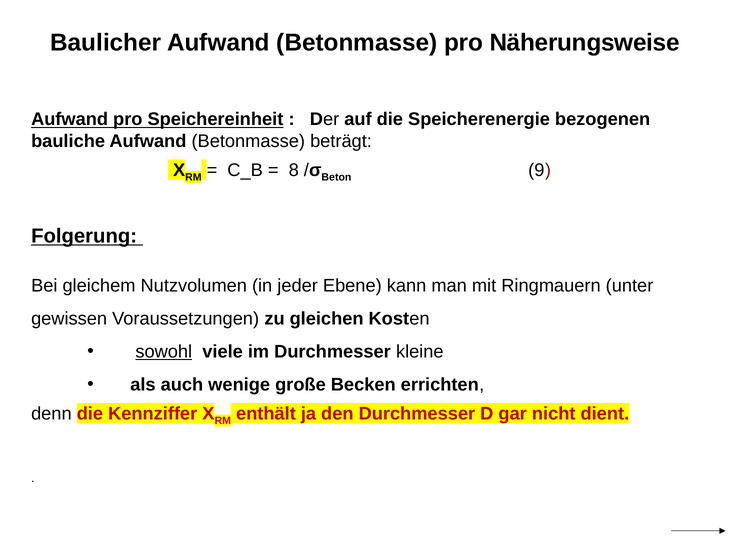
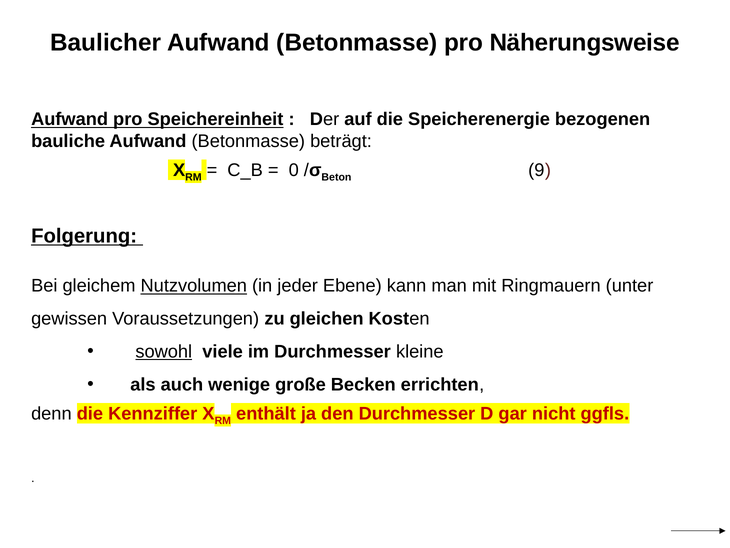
8: 8 -> 0
Nutzvolumen underline: none -> present
dient: dient -> ggfls
